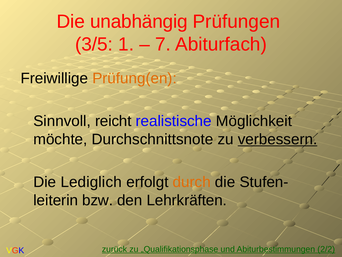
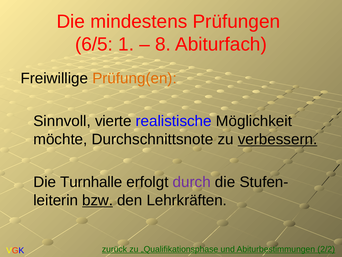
unabhängig: unabhängig -> mindestens
3/5: 3/5 -> 6/5
7: 7 -> 8
reicht: reicht -> vierte
Lediglich: Lediglich -> Turnhalle
durch colour: orange -> purple
bzw underline: none -> present
